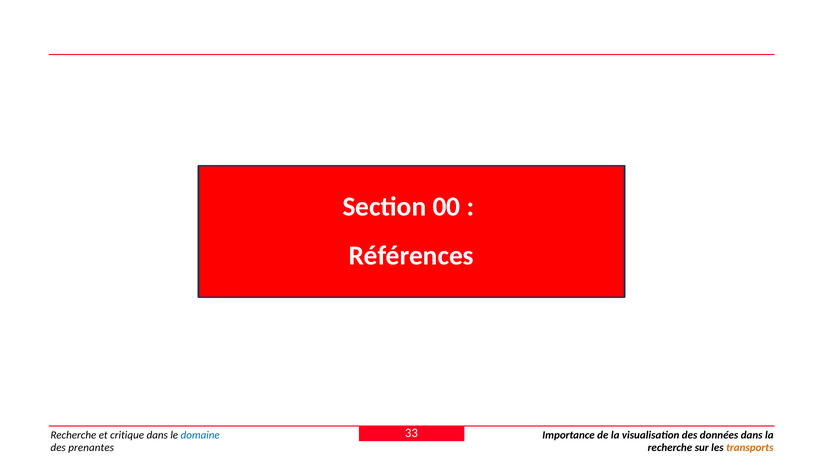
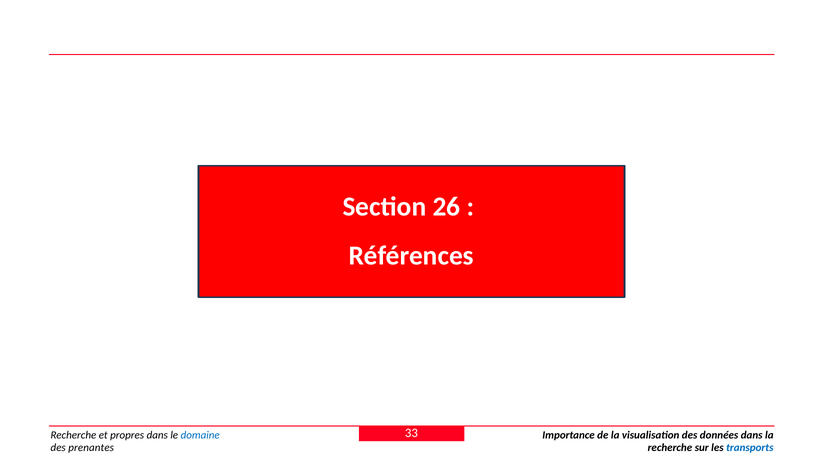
00: 00 -> 26
critique: critique -> propres
transports colour: orange -> blue
